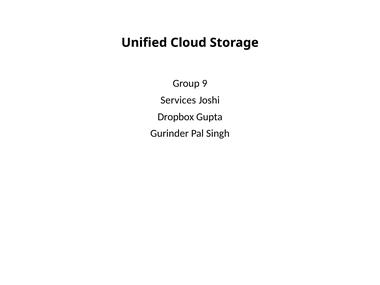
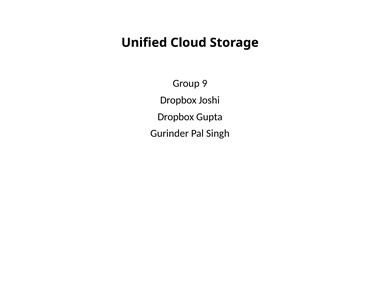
Services at (178, 100): Services -> Dropbox
